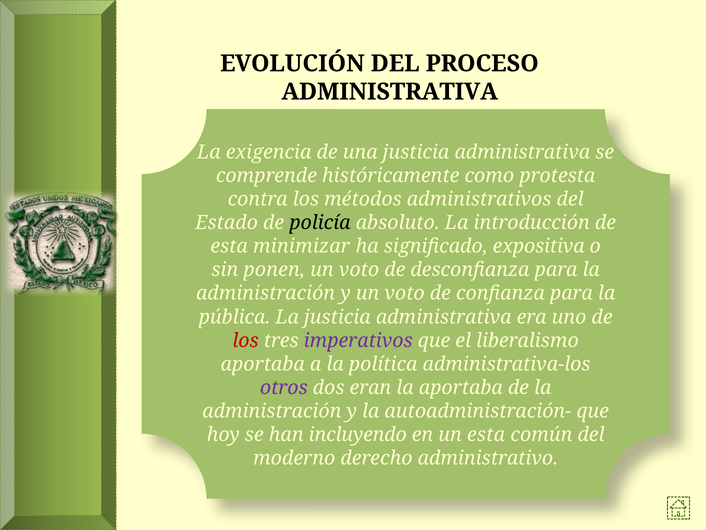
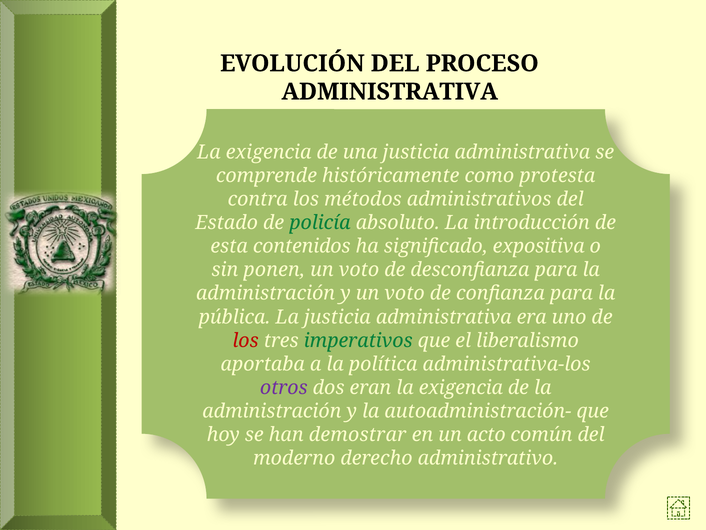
policía colour: black -> green
minimizar: minimizar -> contenidos
imperativos colour: purple -> green
eran la aportaba: aportaba -> exigencia
incluyendo: incluyendo -> demostrar
un esta: esta -> acto
